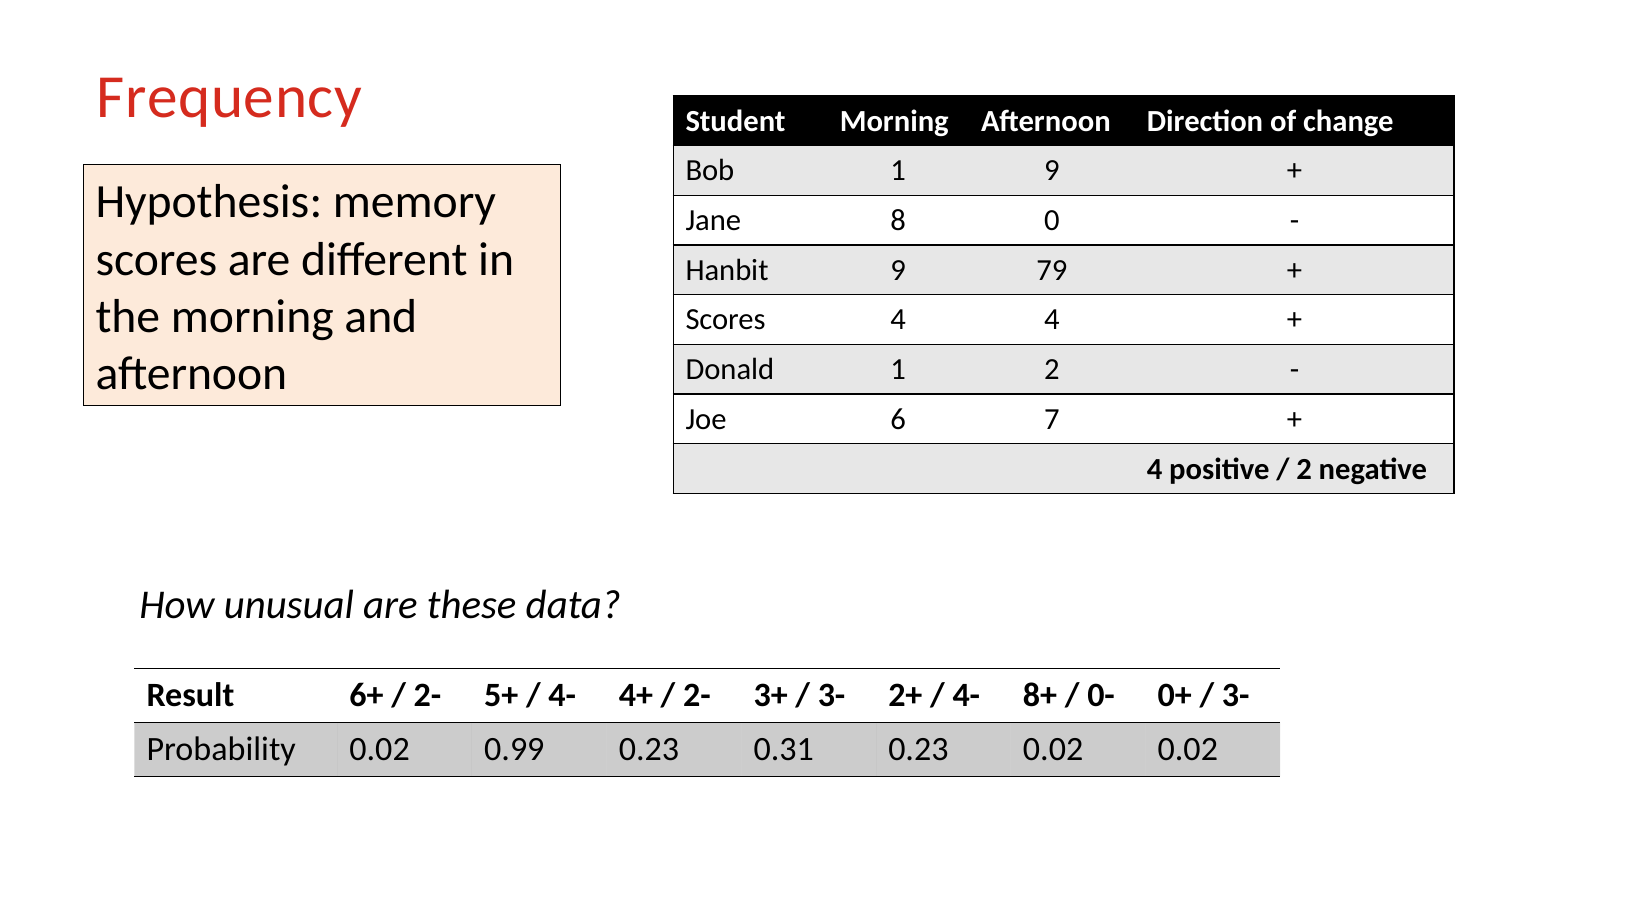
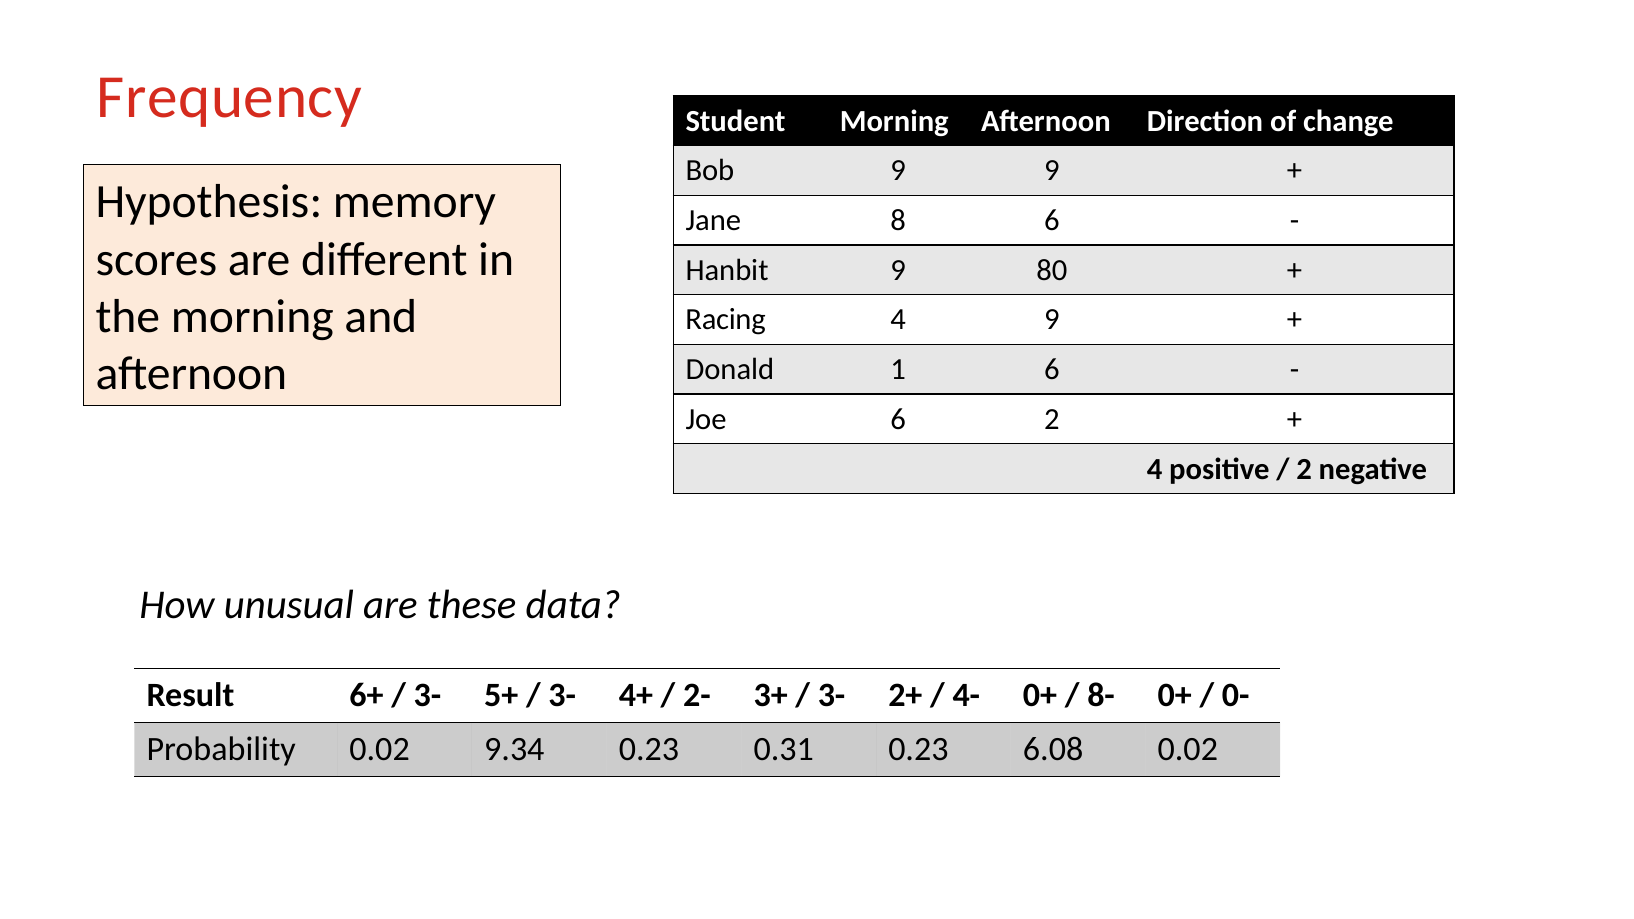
Bob 1: 1 -> 9
8 0: 0 -> 6
79: 79 -> 80
Scores at (726, 320): Scores -> Racing
4 4: 4 -> 9
1 2: 2 -> 6
6 7: 7 -> 2
2- at (428, 696): 2- -> 3-
4- at (562, 696): 4- -> 3-
4- 8+: 8+ -> 0+
0-: 0- -> 8-
3- at (1236, 696): 3- -> 0-
0.99: 0.99 -> 9.34
0.23 0.02: 0.02 -> 6.08
